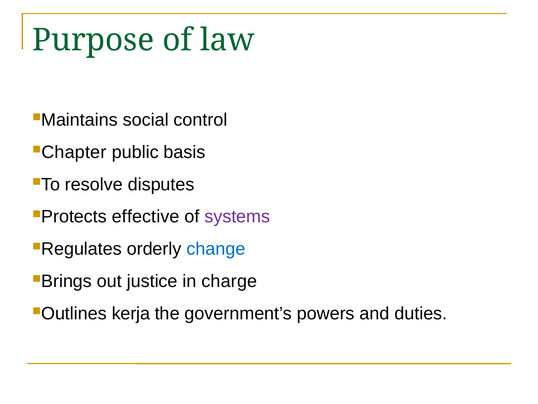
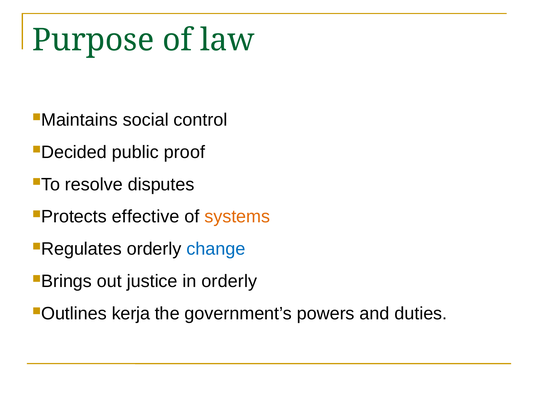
Chapter: Chapter -> Decided
basis: basis -> proof
systems colour: purple -> orange
in charge: charge -> orderly
